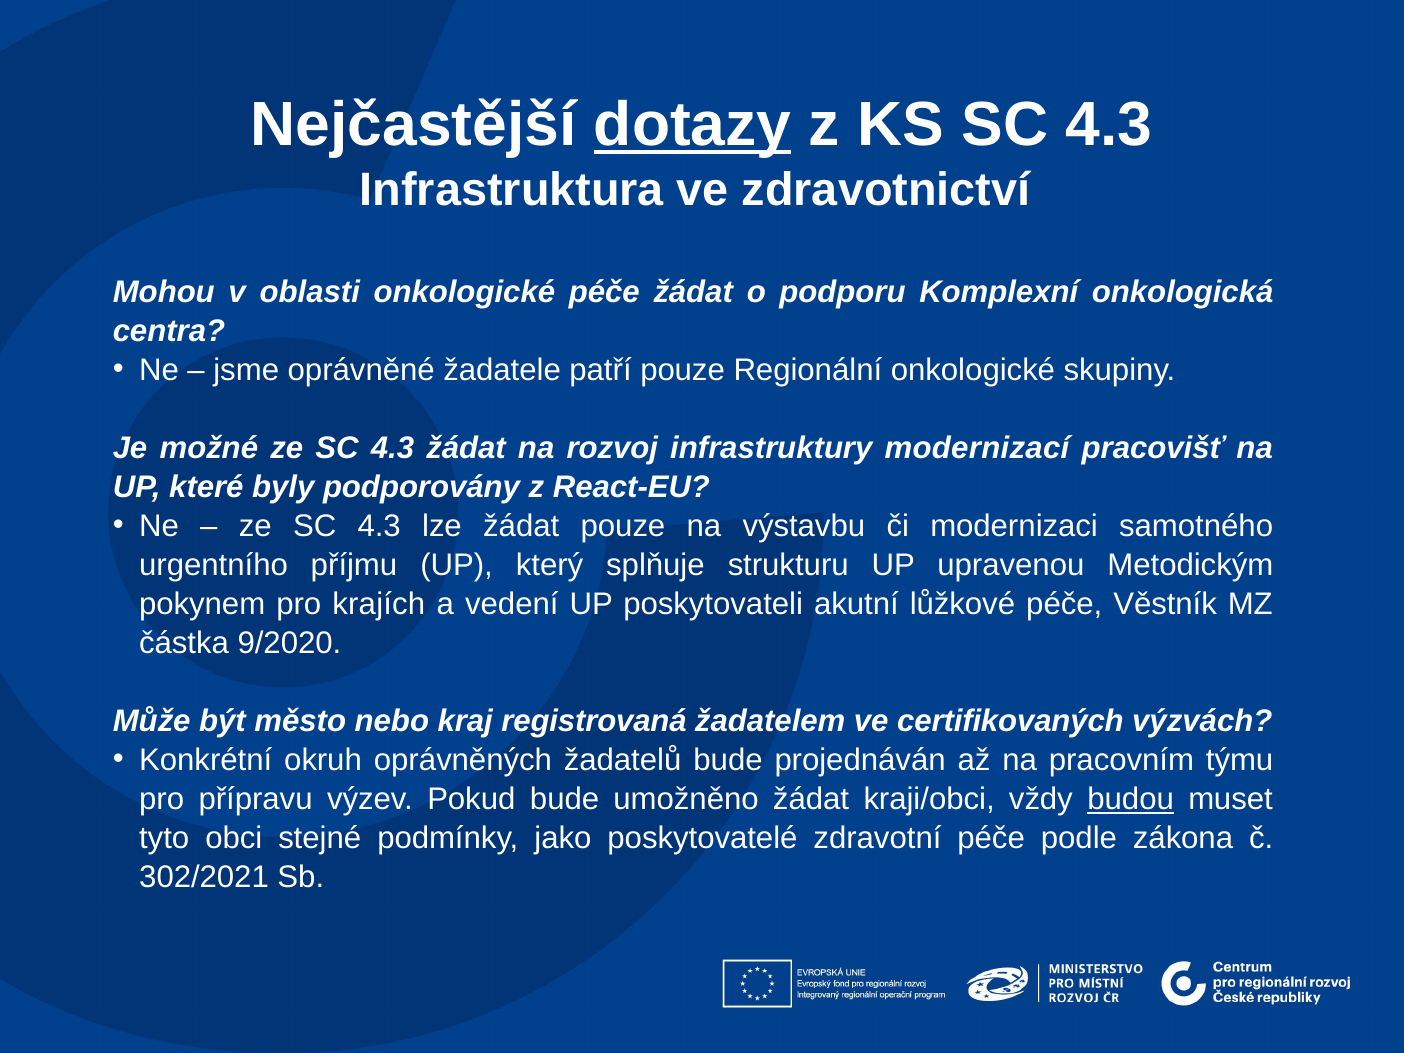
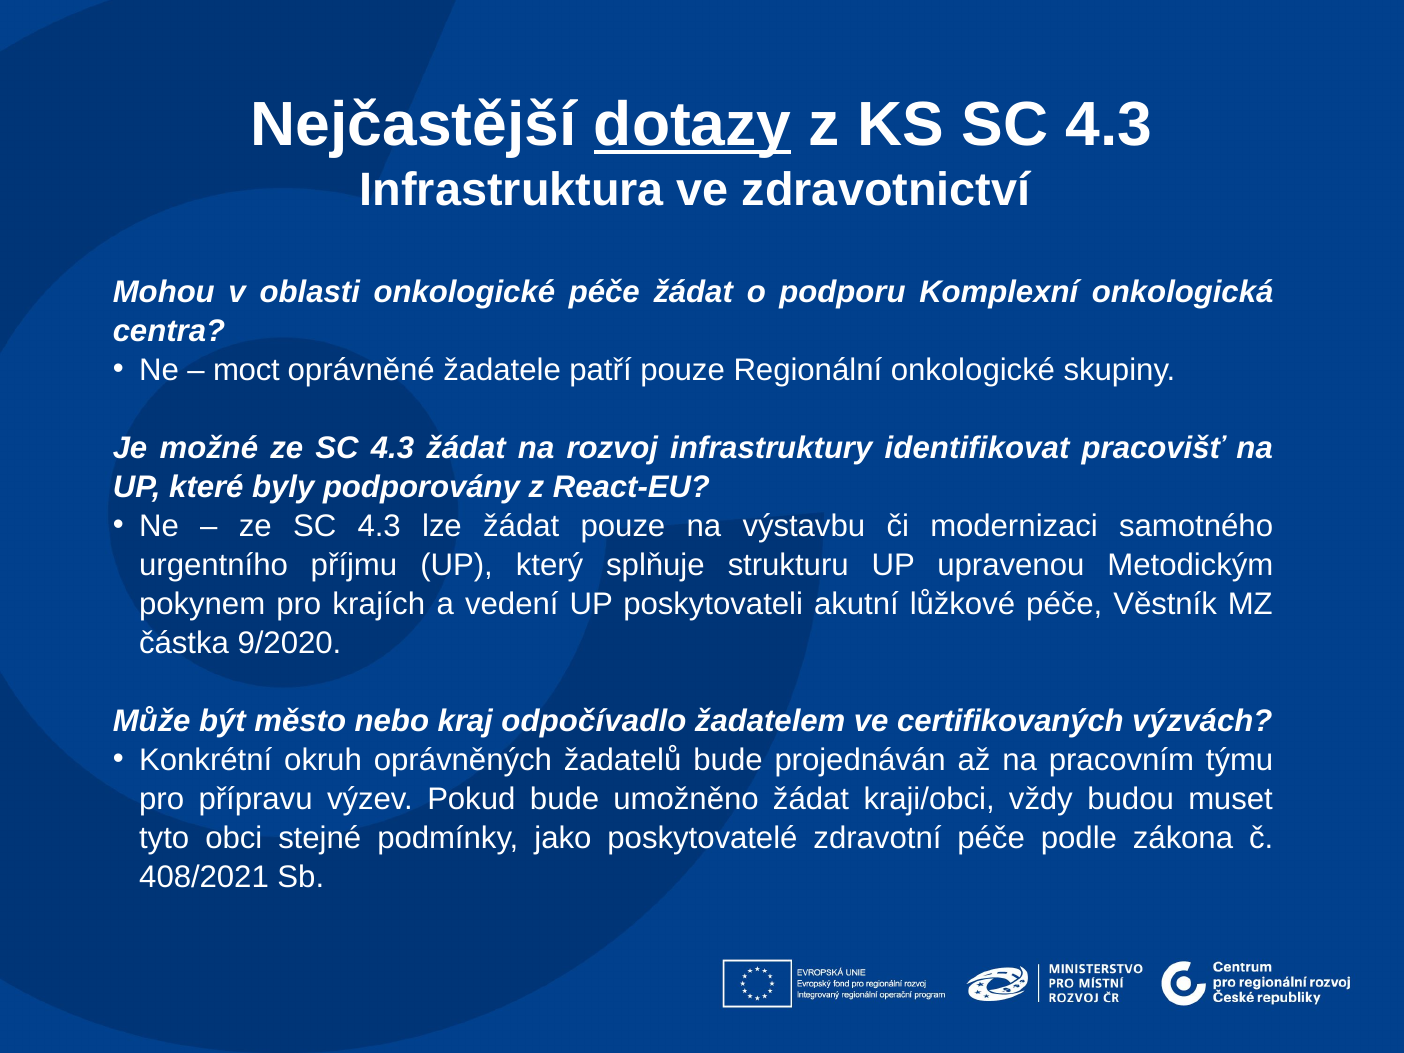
jsme: jsme -> moct
modernizací: modernizací -> identifikovat
registrovaná: registrovaná -> odpočívadlo
budou underline: present -> none
302/2021: 302/2021 -> 408/2021
